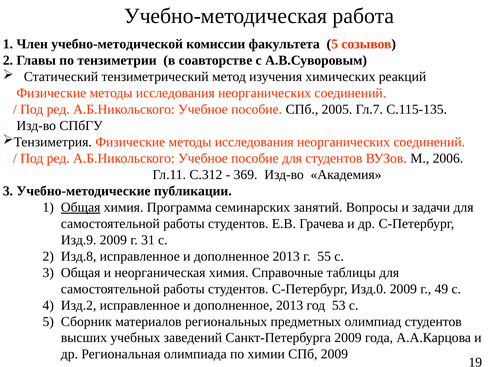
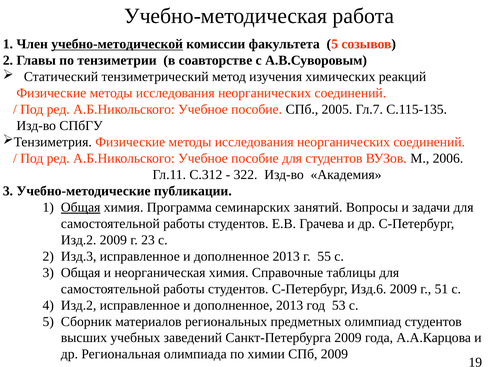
учебно-методической underline: none -> present
369: 369 -> 322
Изд.9 at (79, 240): Изд.9 -> Изд.2
31: 31 -> 23
Изд.8: Изд.8 -> Изд.3
Изд.0: Изд.0 -> Изд.6
49: 49 -> 51
